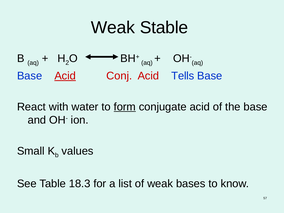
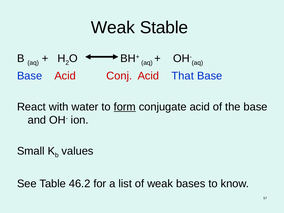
Acid at (65, 76) underline: present -> none
Tells: Tells -> That
18.3: 18.3 -> 46.2
